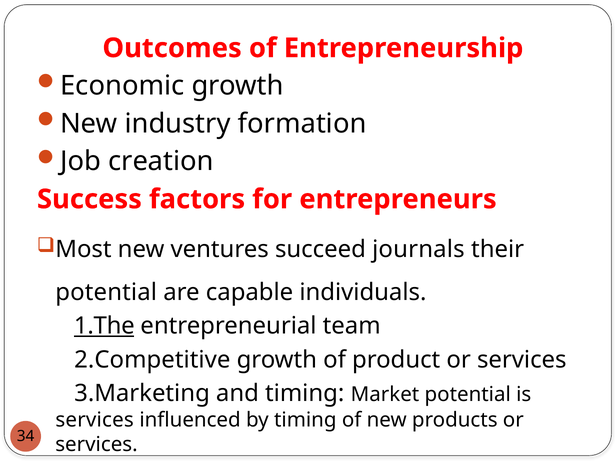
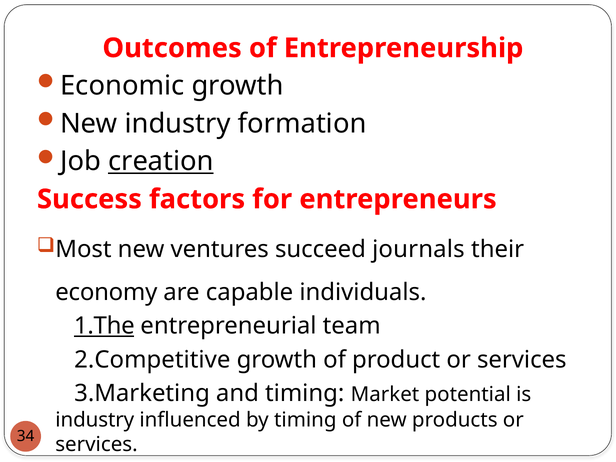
creation underline: none -> present
potential at (106, 292): potential -> economy
services at (95, 420): services -> industry
